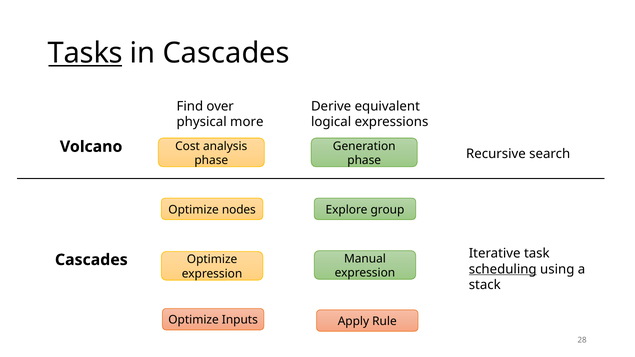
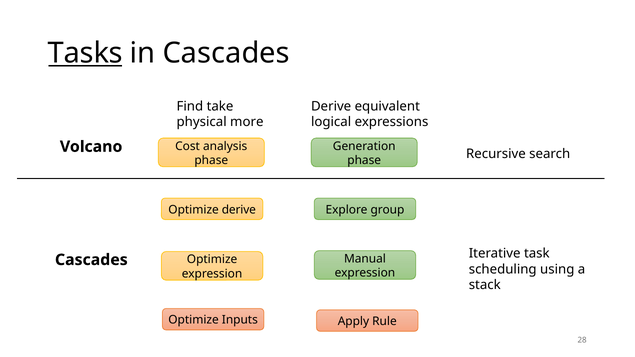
over: over -> take
Optimize nodes: nodes -> derive
scheduling underline: present -> none
